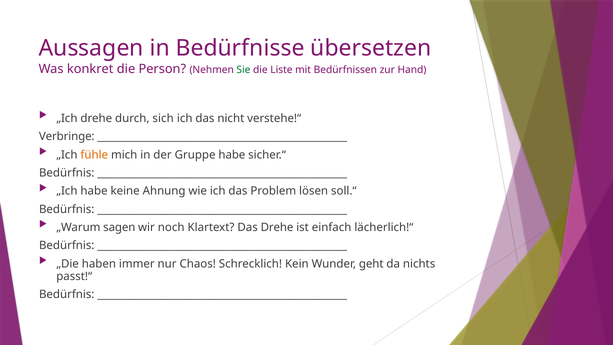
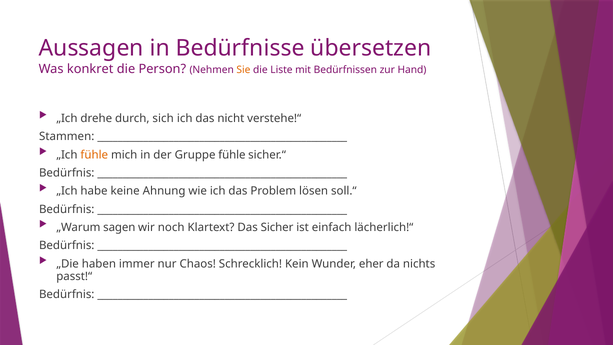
Sie colour: green -> orange
Verbringe: Verbringe -> Stammen
Gruppe habe: habe -> fühle
Das Drehe: Drehe -> Sicher
geht: geht -> eher
